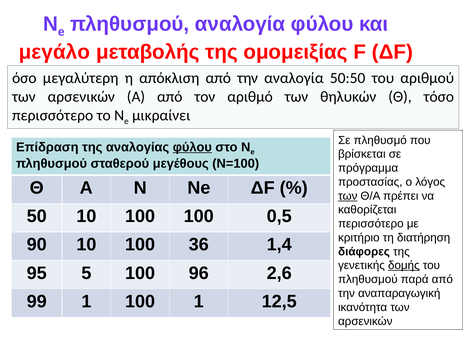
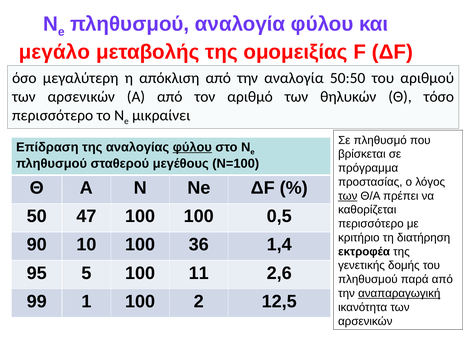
50 10: 10 -> 47
διάφορες: διάφορες -> εκτροφέα
δομής underline: present -> none
96: 96 -> 11
αναπαραγωγική underline: none -> present
100 1: 1 -> 2
